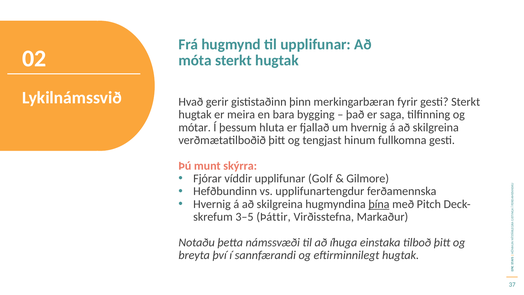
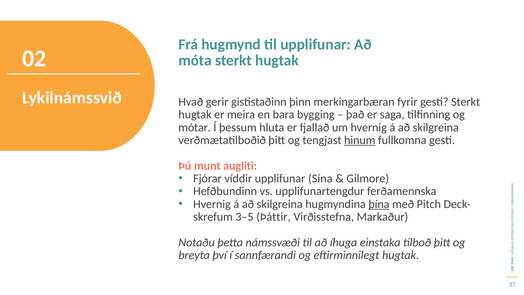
hinum underline: none -> present
skýrra: skýrra -> augliti
Golf: Golf -> Sína
